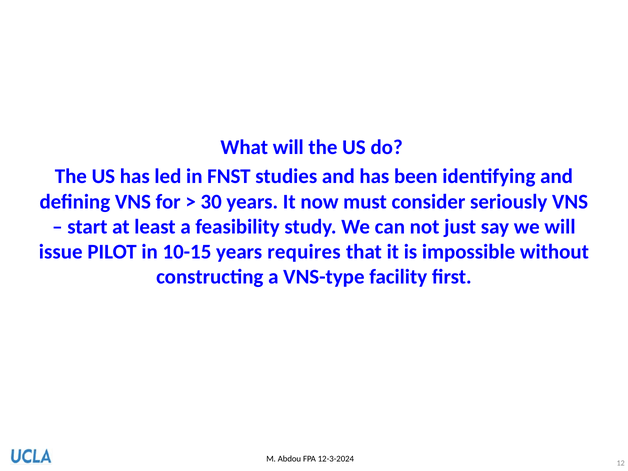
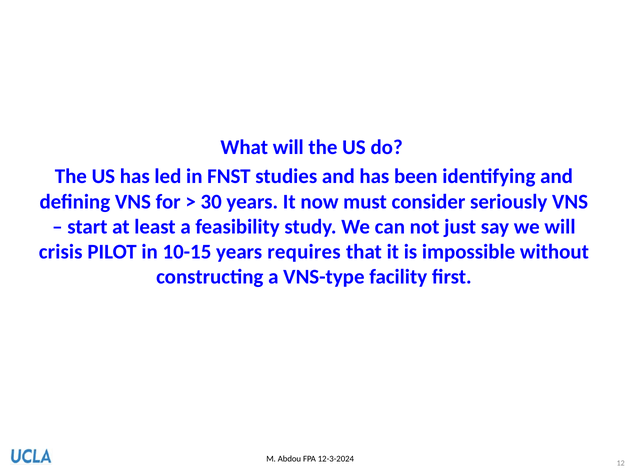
issue: issue -> crisis
